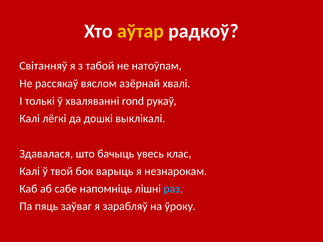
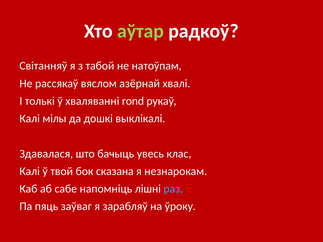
аўтар colour: yellow -> light green
лёгкі: лёгкі -> мілы
варыць: варыць -> сказана
